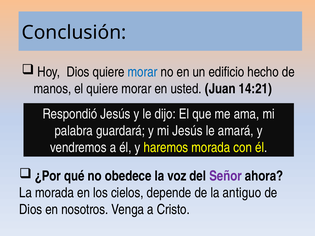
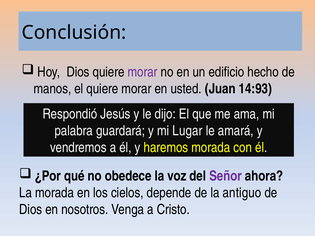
morar at (143, 72) colour: blue -> purple
14:21: 14:21 -> 14:93
mi Jesús: Jesús -> Lugar
